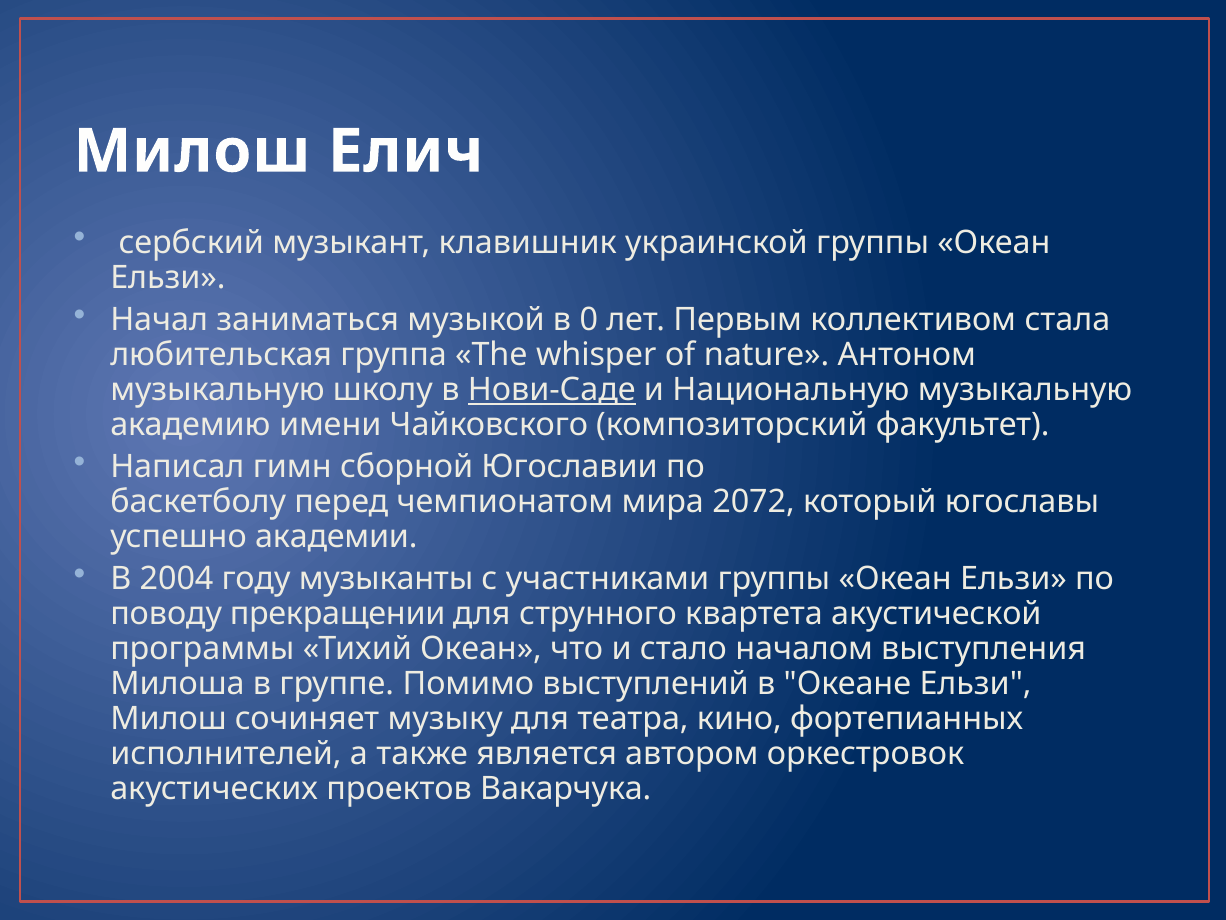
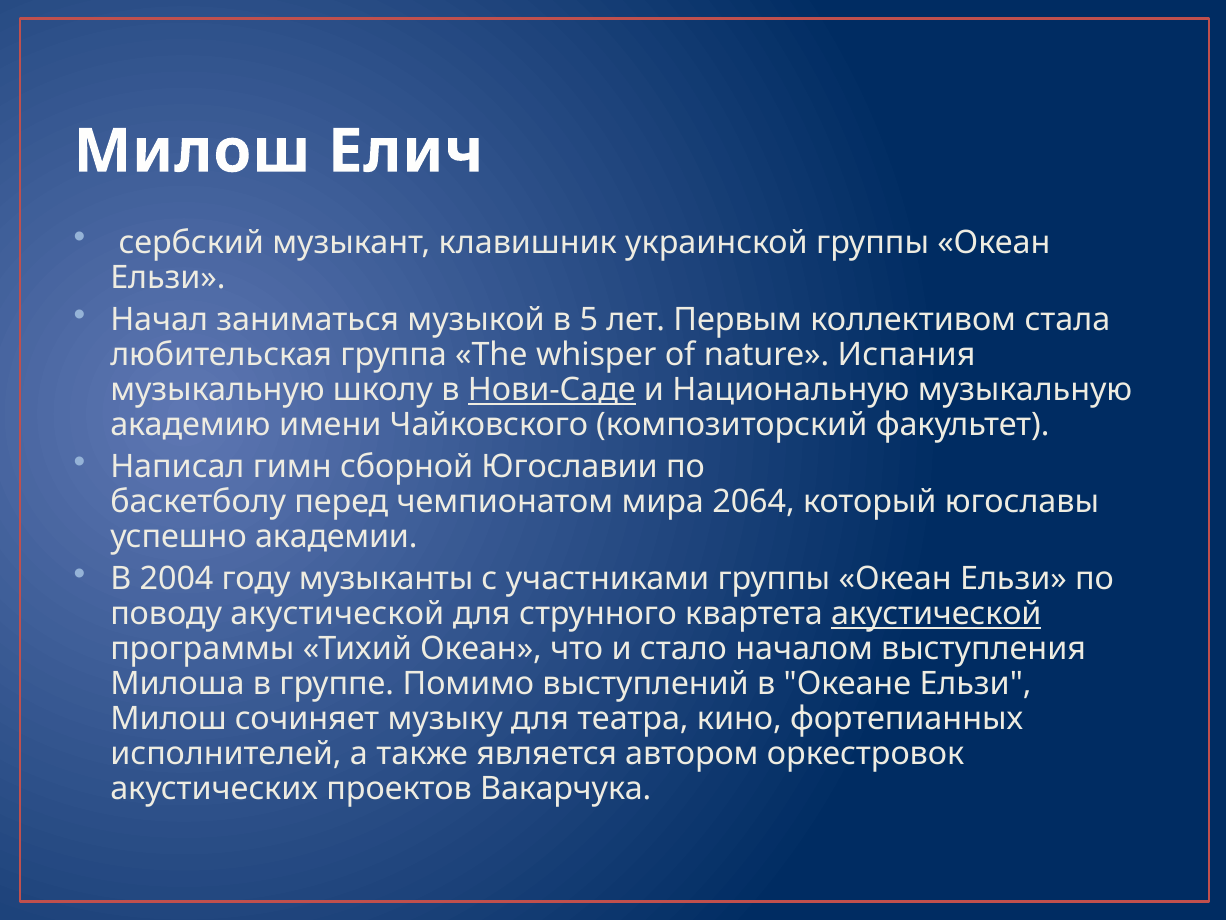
0: 0 -> 5
Антоном: Антоном -> Испания
2072: 2072 -> 2064
поводу прекращении: прекращении -> акустической
акустической at (936, 614) underline: none -> present
